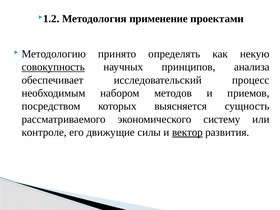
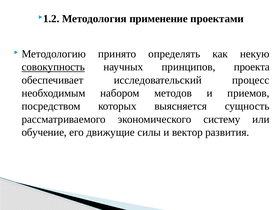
анализа: анализа -> проекта
контроле: контроле -> обучение
вектор underline: present -> none
